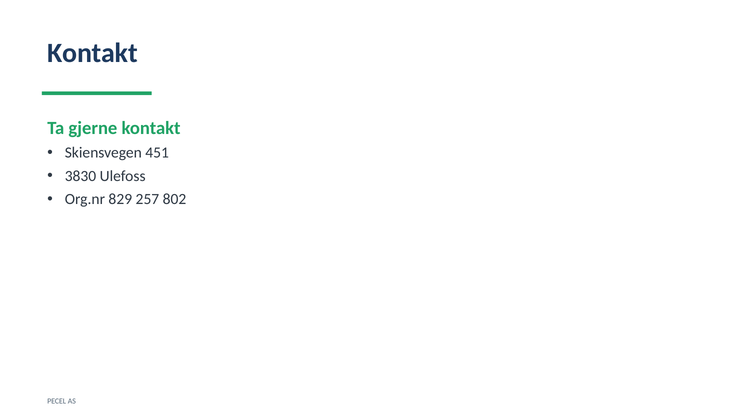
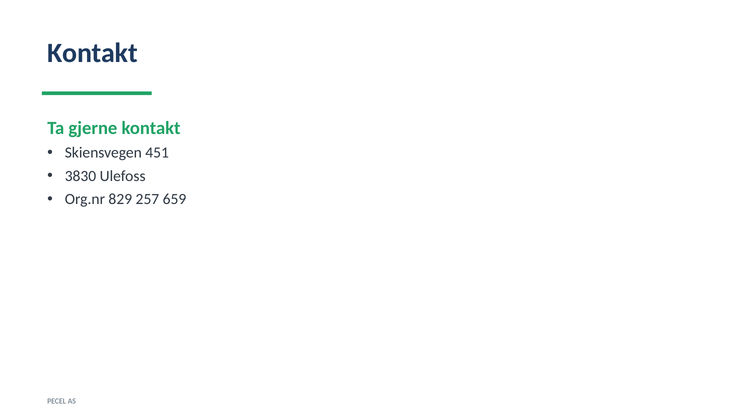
802: 802 -> 659
